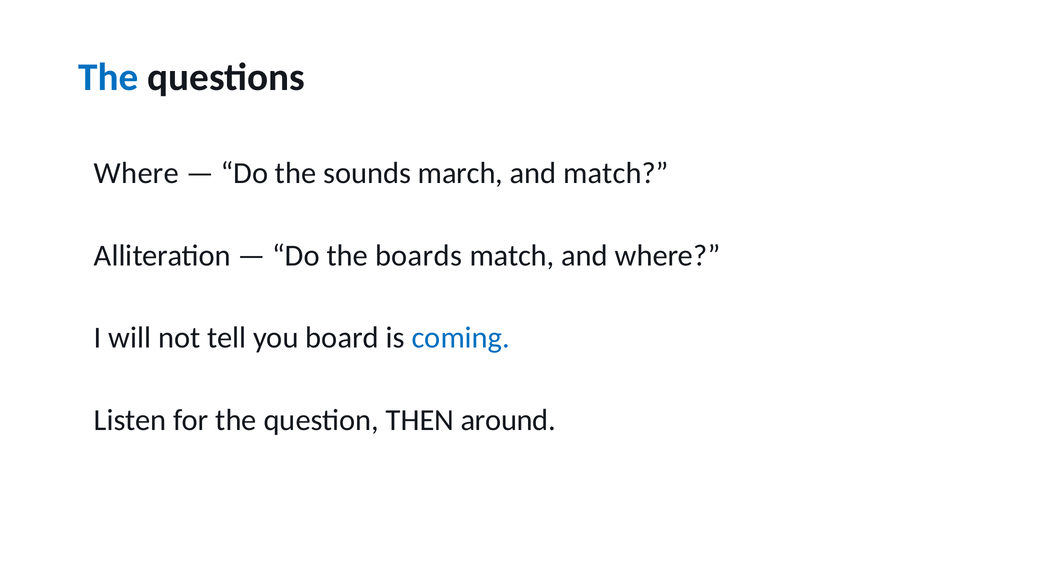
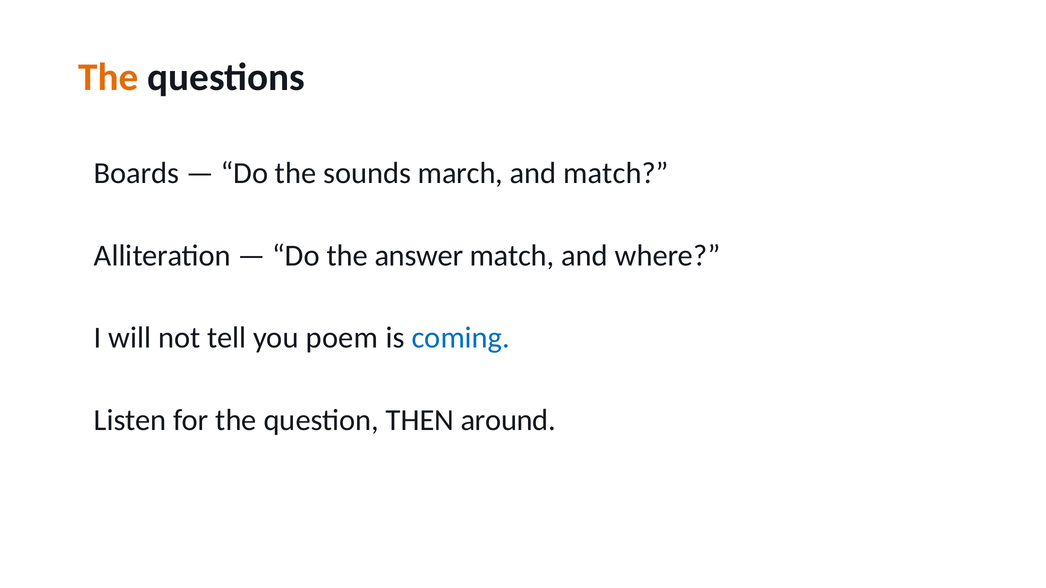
The at (108, 77) colour: blue -> orange
Where at (137, 173): Where -> Boards
boards: boards -> answer
board: board -> poem
